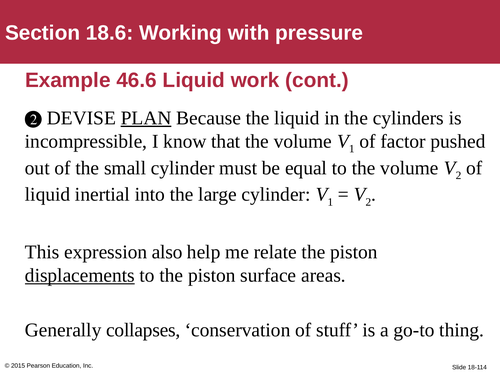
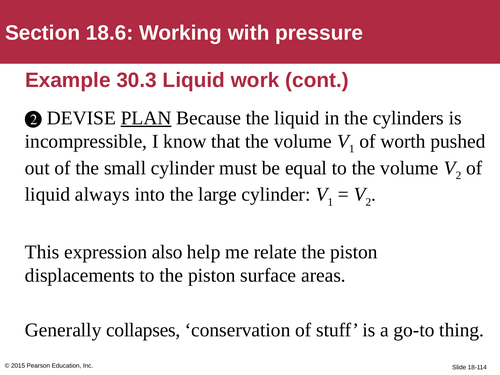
46.6: 46.6 -> 30.3
factor: factor -> worth
inertial: inertial -> always
displacements underline: present -> none
